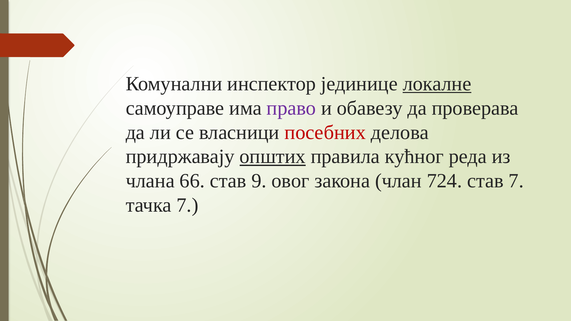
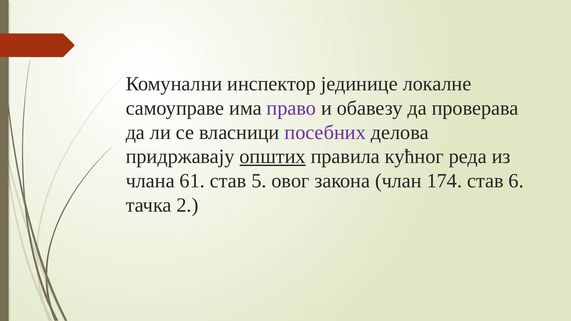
локалне underline: present -> none
посебних colour: red -> purple
66: 66 -> 61
9: 9 -> 5
724: 724 -> 174
став 7: 7 -> 6
тачка 7: 7 -> 2
